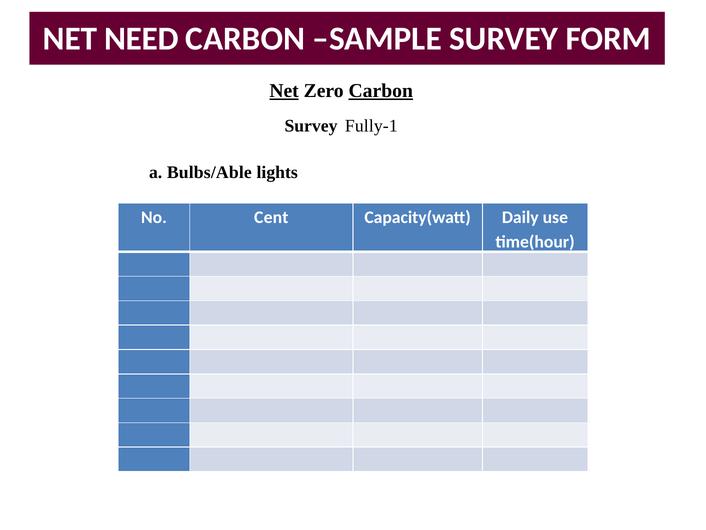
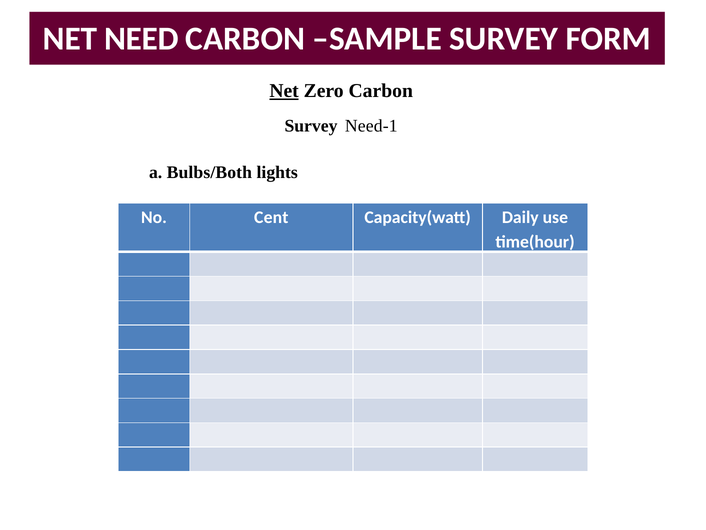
Carbon at (381, 91) underline: present -> none
Fully-1: Fully-1 -> Need-1
Bulbs/Able: Bulbs/Able -> Bulbs/Both
